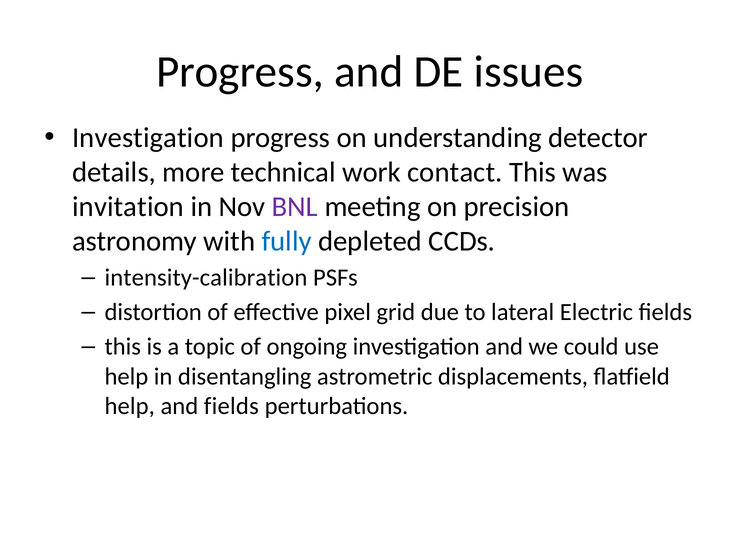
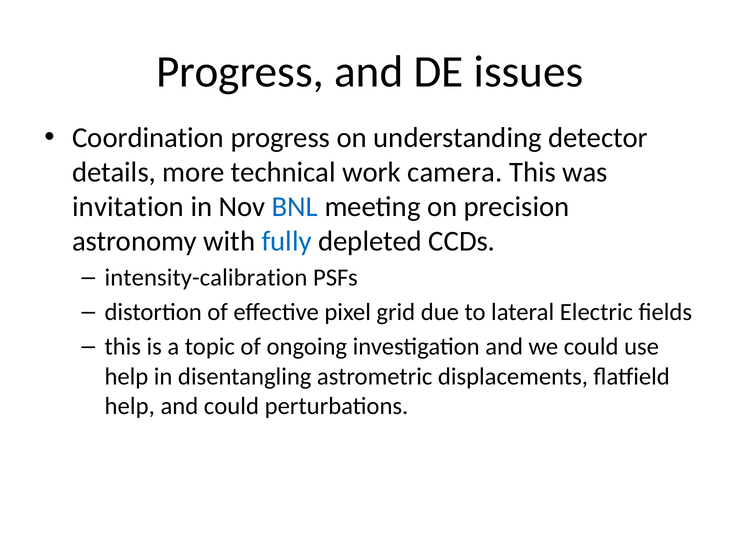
Investigation at (148, 138): Investigation -> Coordination
contact: contact -> camera
BNL colour: purple -> blue
and fields: fields -> could
